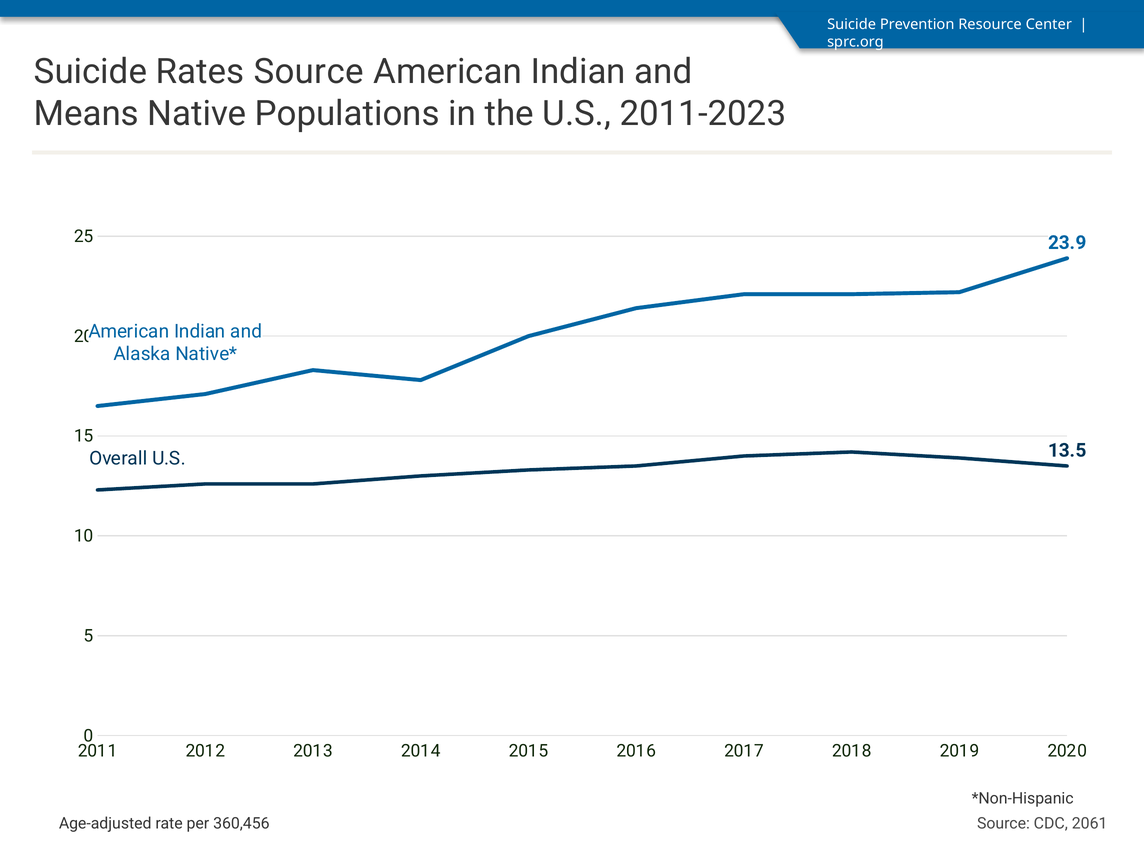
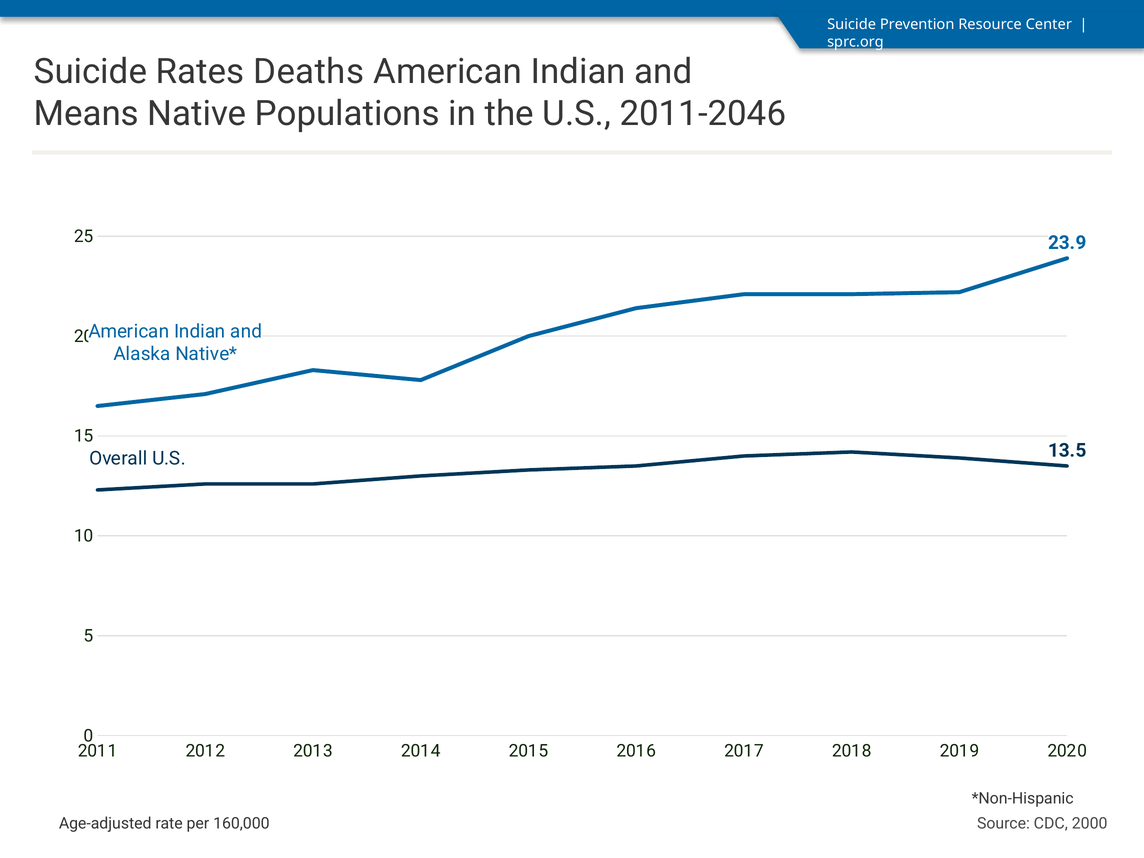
Rates Source: Source -> Deaths
2011-2023: 2011-2023 -> 2011-2046
360,456: 360,456 -> 160,000
2061: 2061 -> 2000
